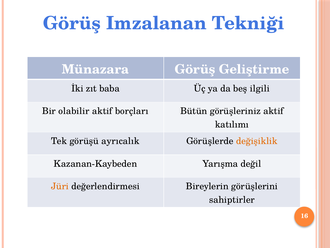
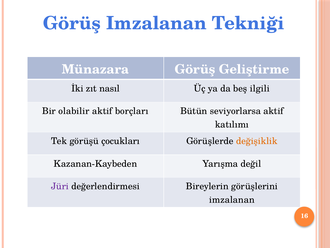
baba: baba -> nasıl
görüşleriniz: görüşleriniz -> seviyorlarsa
ayrıcalık: ayrıcalık -> çocukları
Jüri colour: orange -> purple
sahiptirler at (232, 200): sahiptirler -> imzalanan
